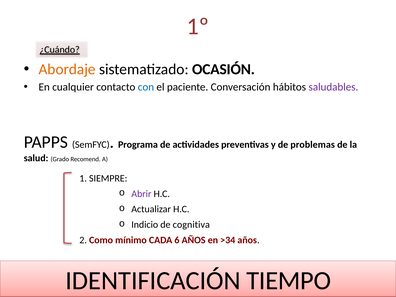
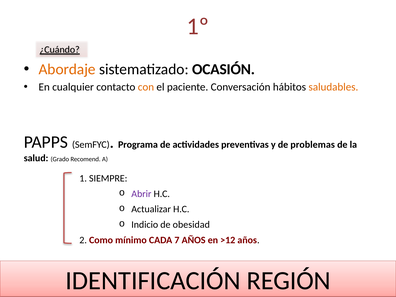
con colour: blue -> orange
saludables colour: purple -> orange
cognitiva: cognitiva -> obesidad
6: 6 -> 7
>34: >34 -> >12
TIEMPO: TIEMPO -> REGIÓN
